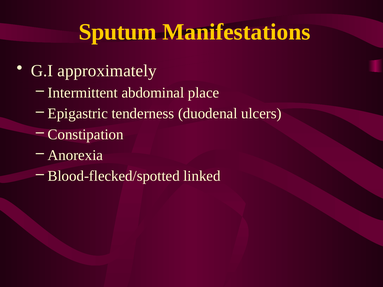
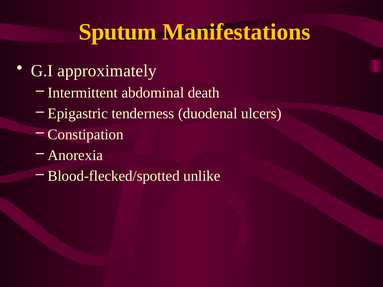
place: place -> death
linked: linked -> unlike
